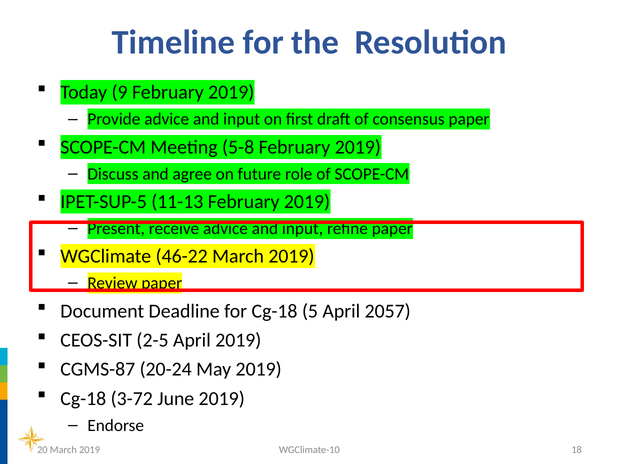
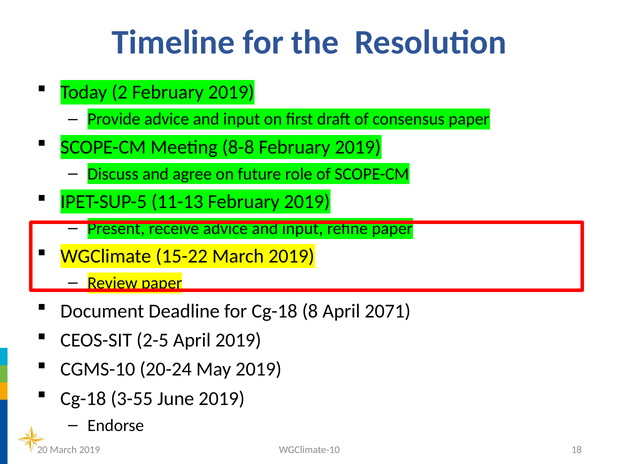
9: 9 -> 2
5-8: 5-8 -> 8-8
46-22: 46-22 -> 15-22
5: 5 -> 8
2057: 2057 -> 2071
CGMS-87: CGMS-87 -> CGMS-10
3-72: 3-72 -> 3-55
